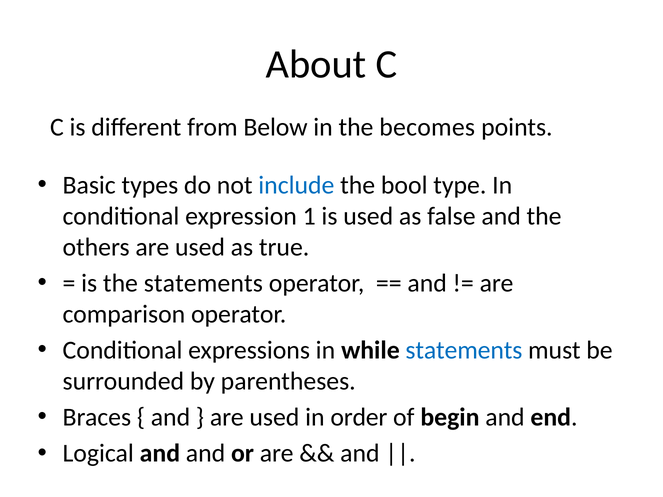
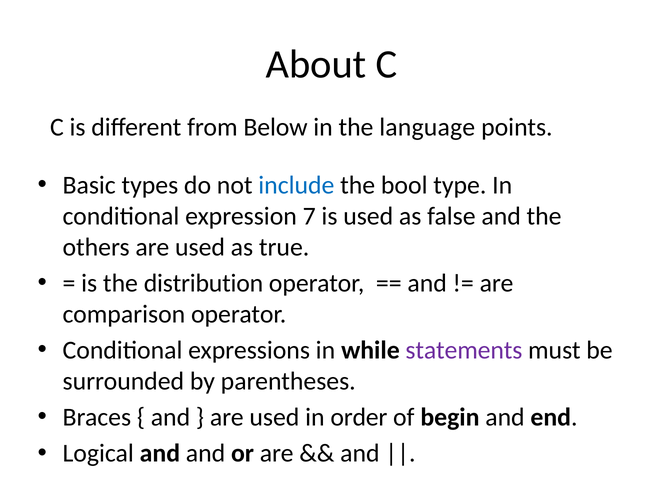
becomes: becomes -> language
1: 1 -> 7
the statements: statements -> distribution
statements at (464, 350) colour: blue -> purple
